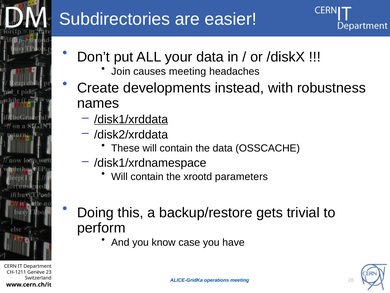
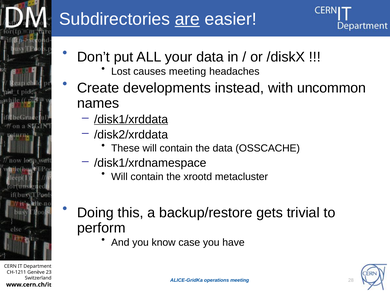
are underline: none -> present
Join: Join -> Lost
robustness: robustness -> uncommon
parameters: parameters -> metacluster
